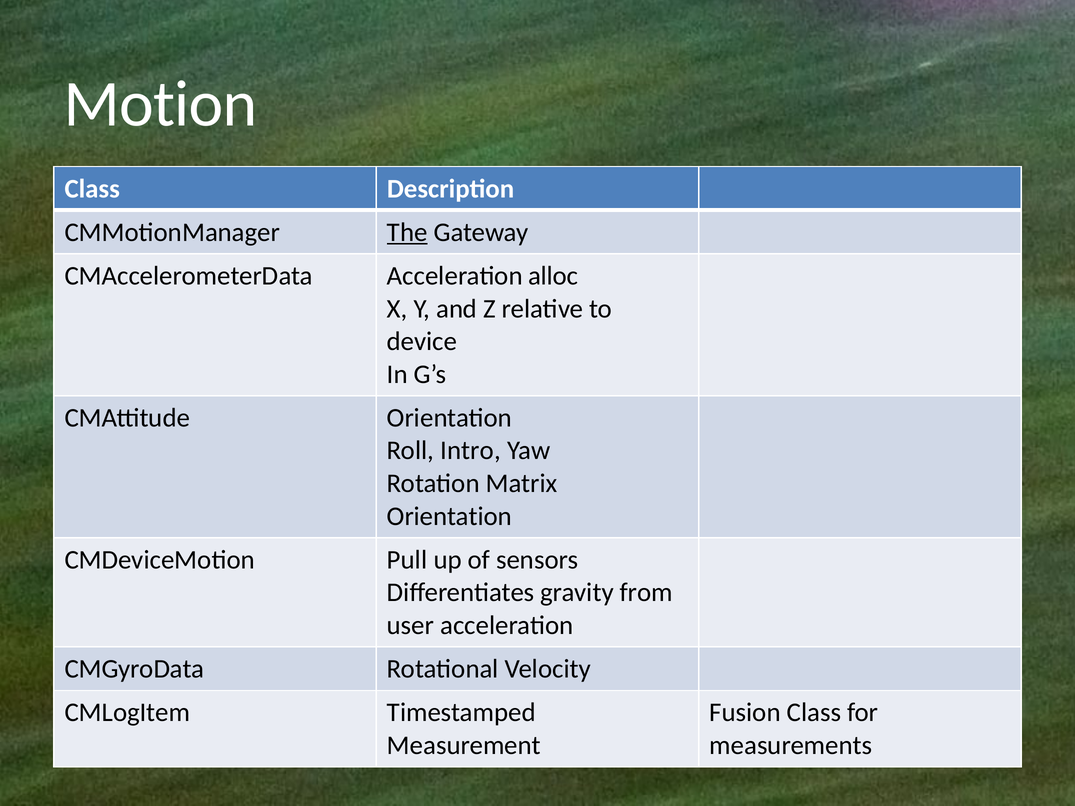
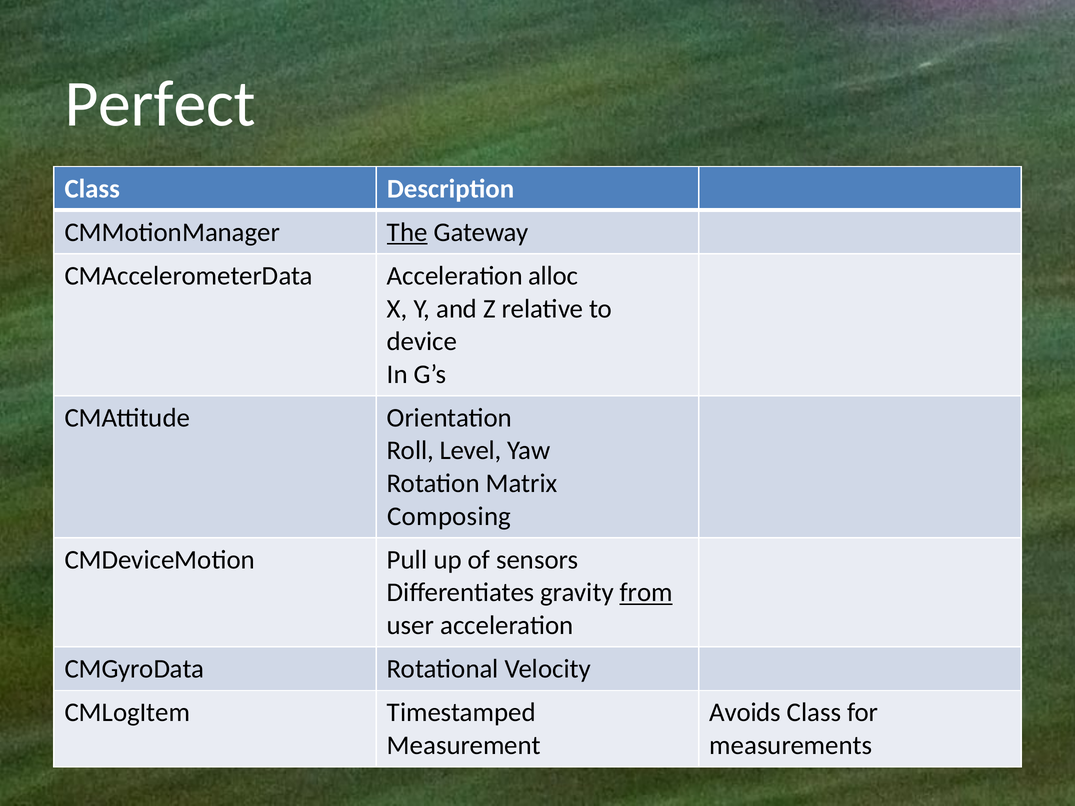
Motion: Motion -> Perfect
Intro: Intro -> Level
Orientation at (449, 516): Orientation -> Composing
from underline: none -> present
Fusion: Fusion -> Avoids
